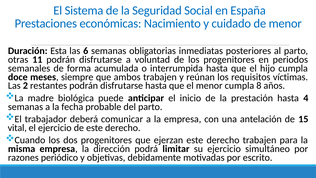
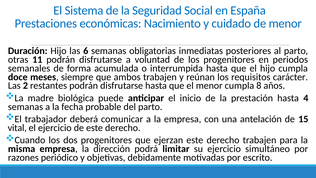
Duración Esta: Esta -> Hijo
víctimas: víctimas -> carácter
